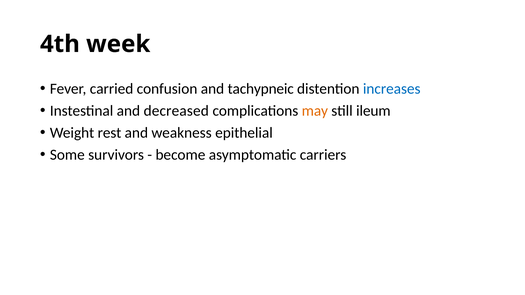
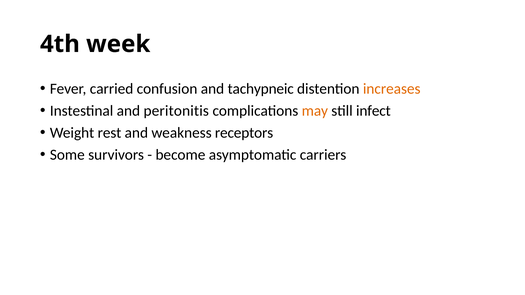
increases colour: blue -> orange
decreased: decreased -> peritonitis
ileum: ileum -> infect
epithelial: epithelial -> receptors
